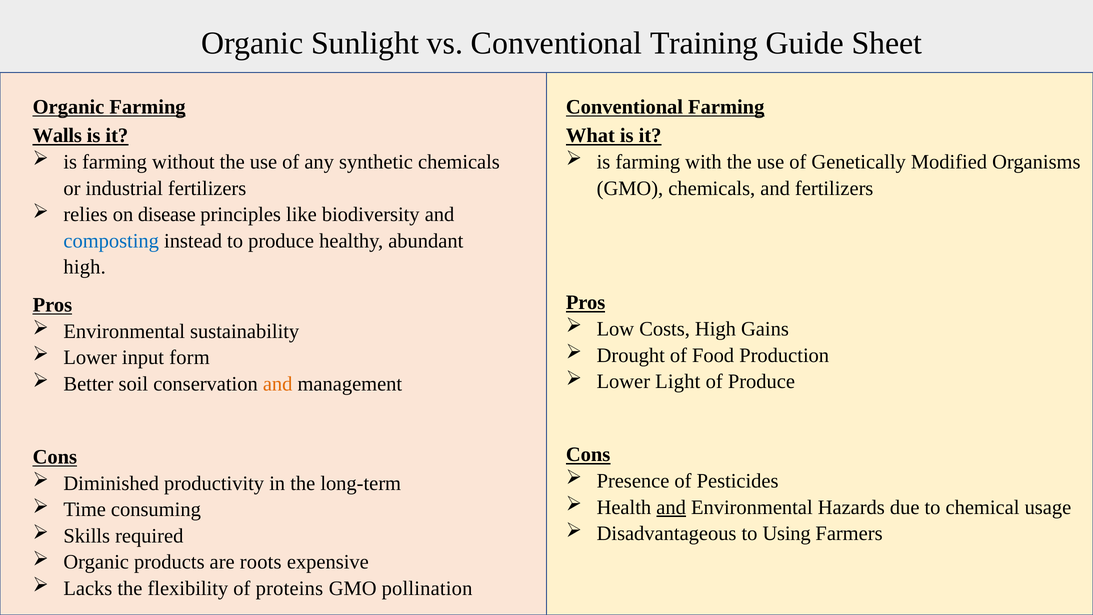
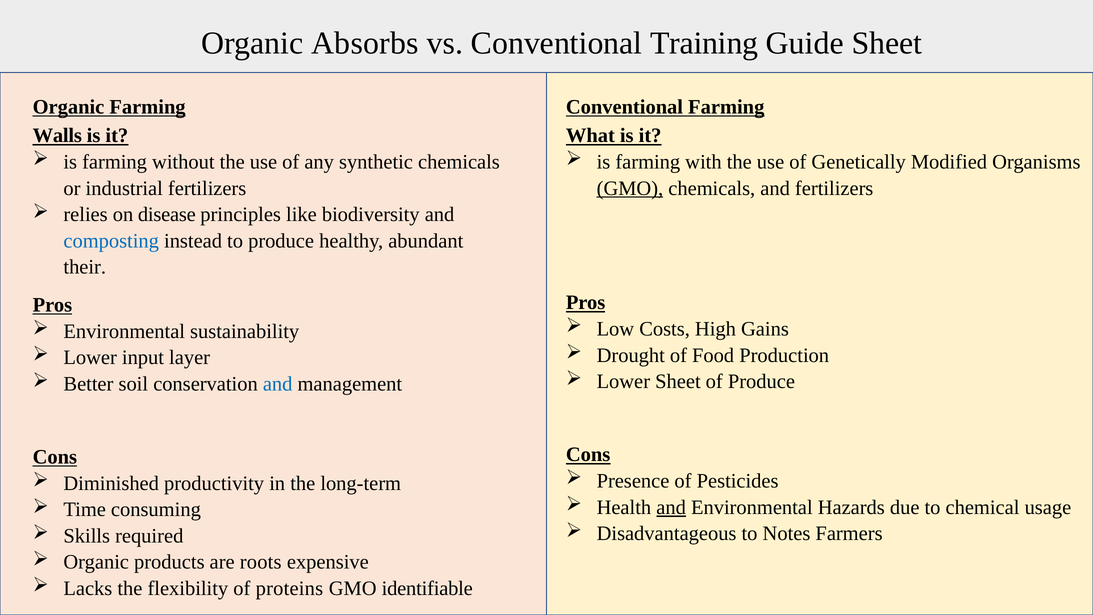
Sunlight: Sunlight -> Absorbs
GMO at (630, 188) underline: none -> present
high at (85, 267): high -> their
form: form -> layer
Lower Light: Light -> Sheet
and at (278, 384) colour: orange -> blue
Using: Using -> Notes
pollination: pollination -> identifiable
